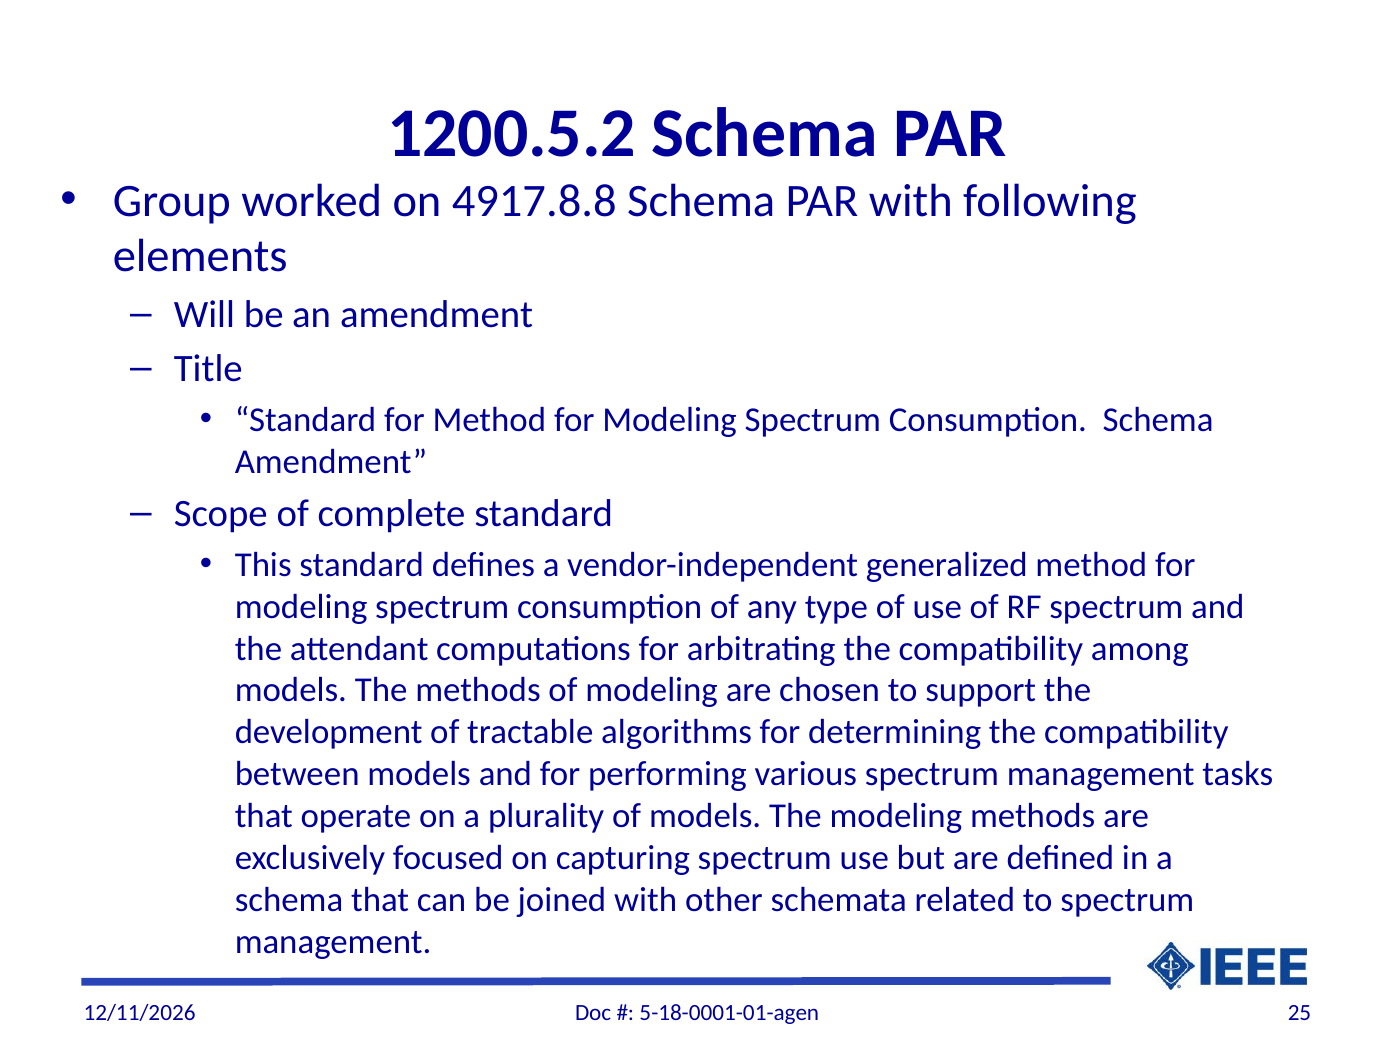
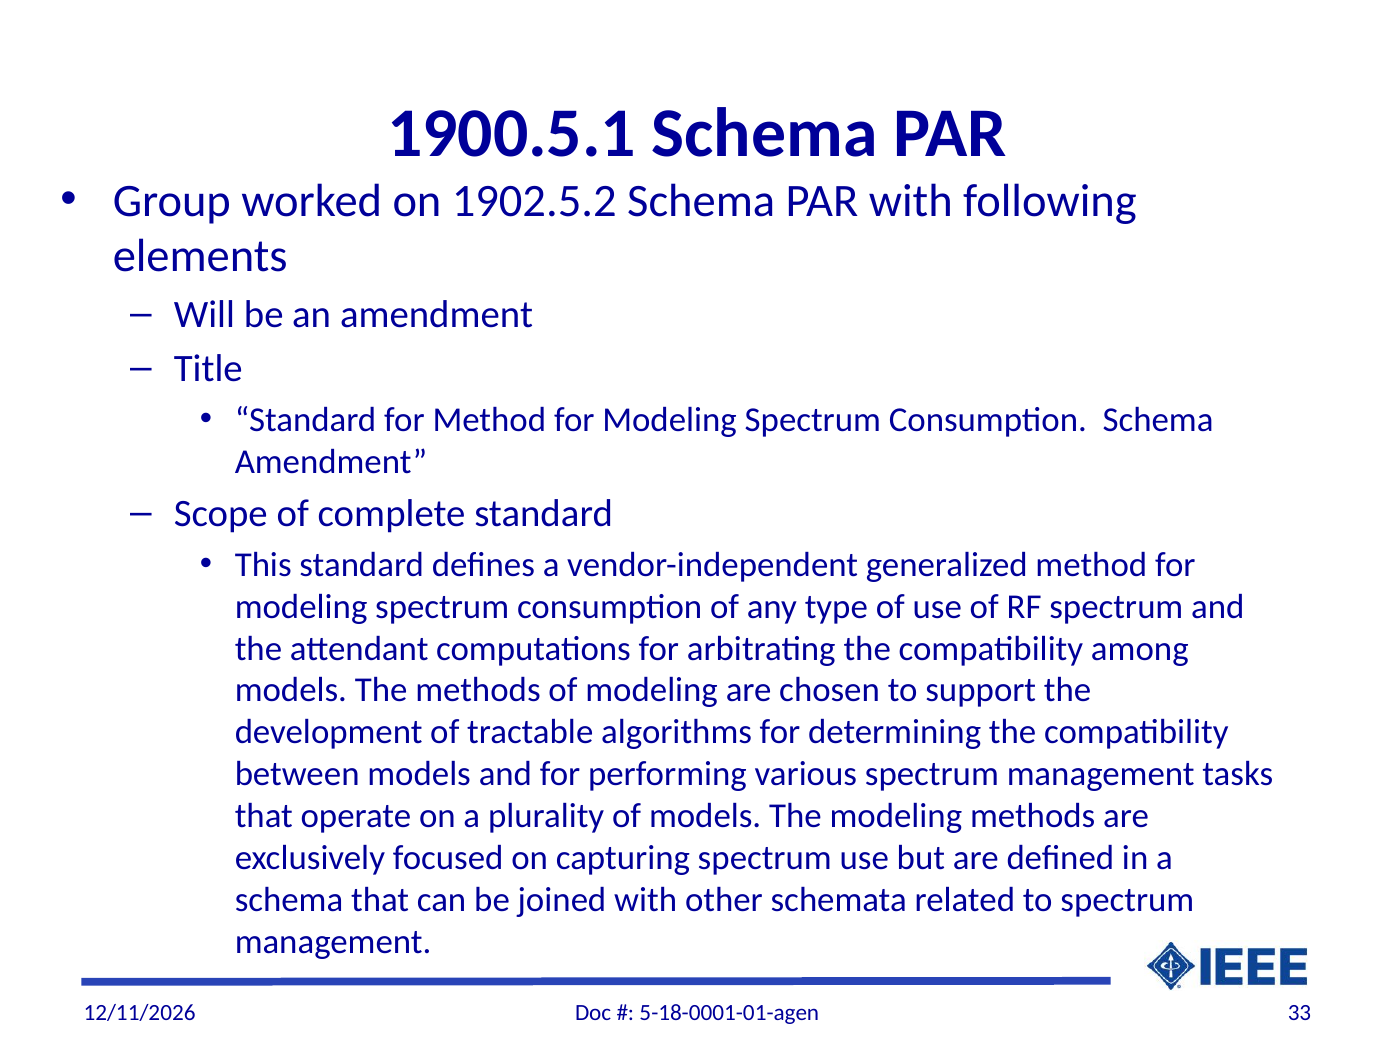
1200.5.2: 1200.5.2 -> 1900.5.1
4917.8.8: 4917.8.8 -> 1902.5.2
25: 25 -> 33
